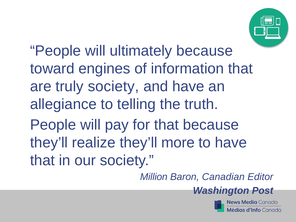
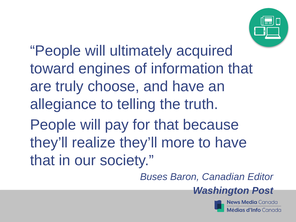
ultimately because: because -> acquired
truly society: society -> choose
Million: Million -> Buses
